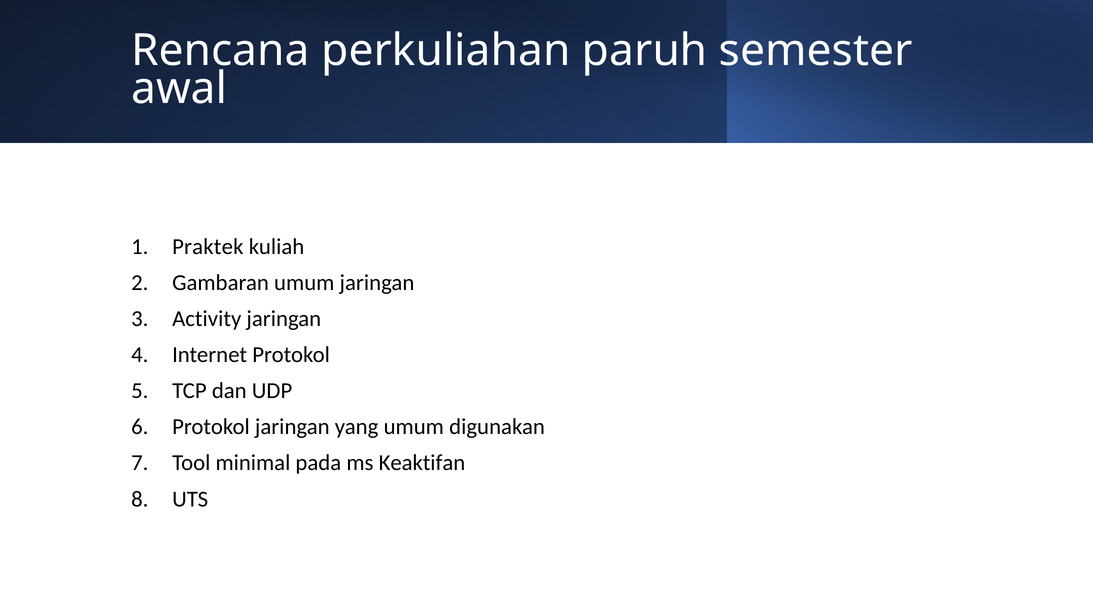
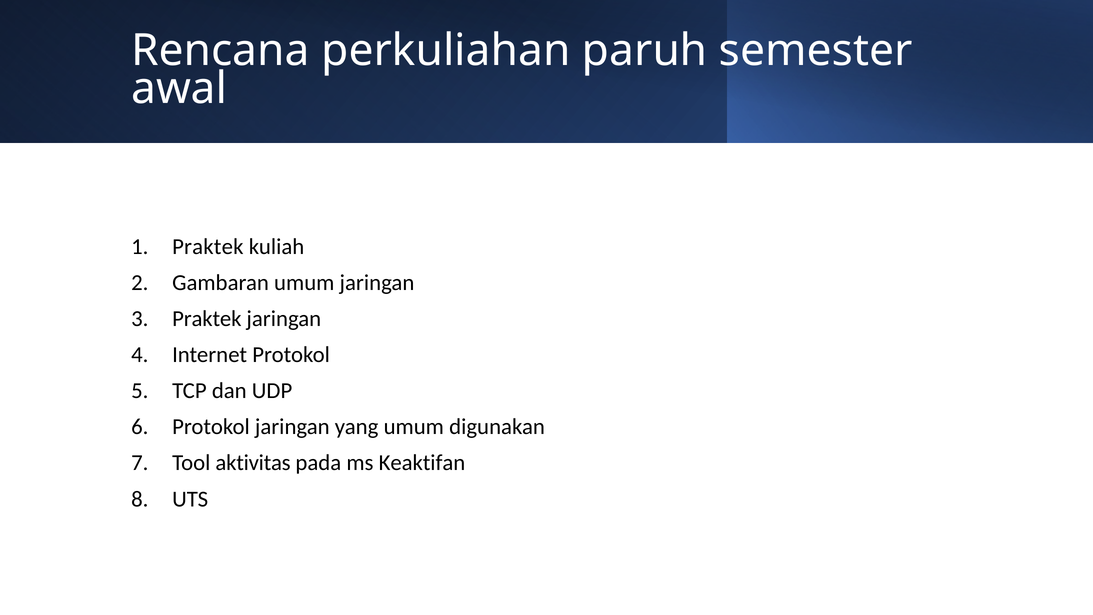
Activity at (207, 319): Activity -> Praktek
minimal: minimal -> aktivitas
